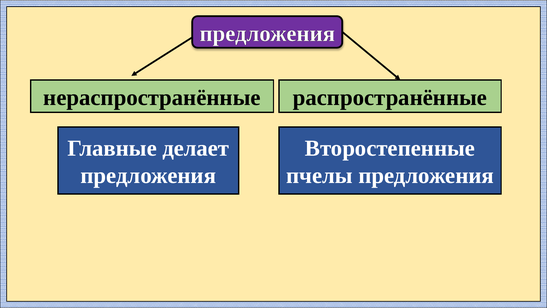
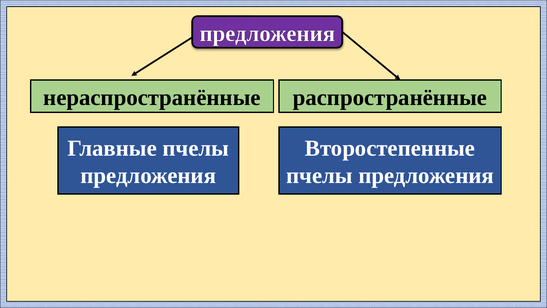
Главные делает: делает -> пчелы
